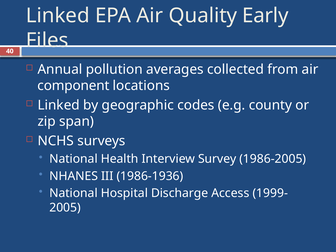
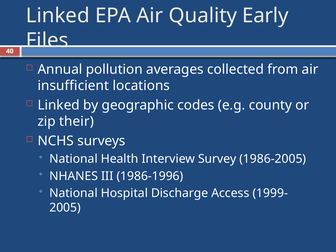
component: component -> insufficient
span: span -> their
1986-1936: 1986-1936 -> 1986-1996
